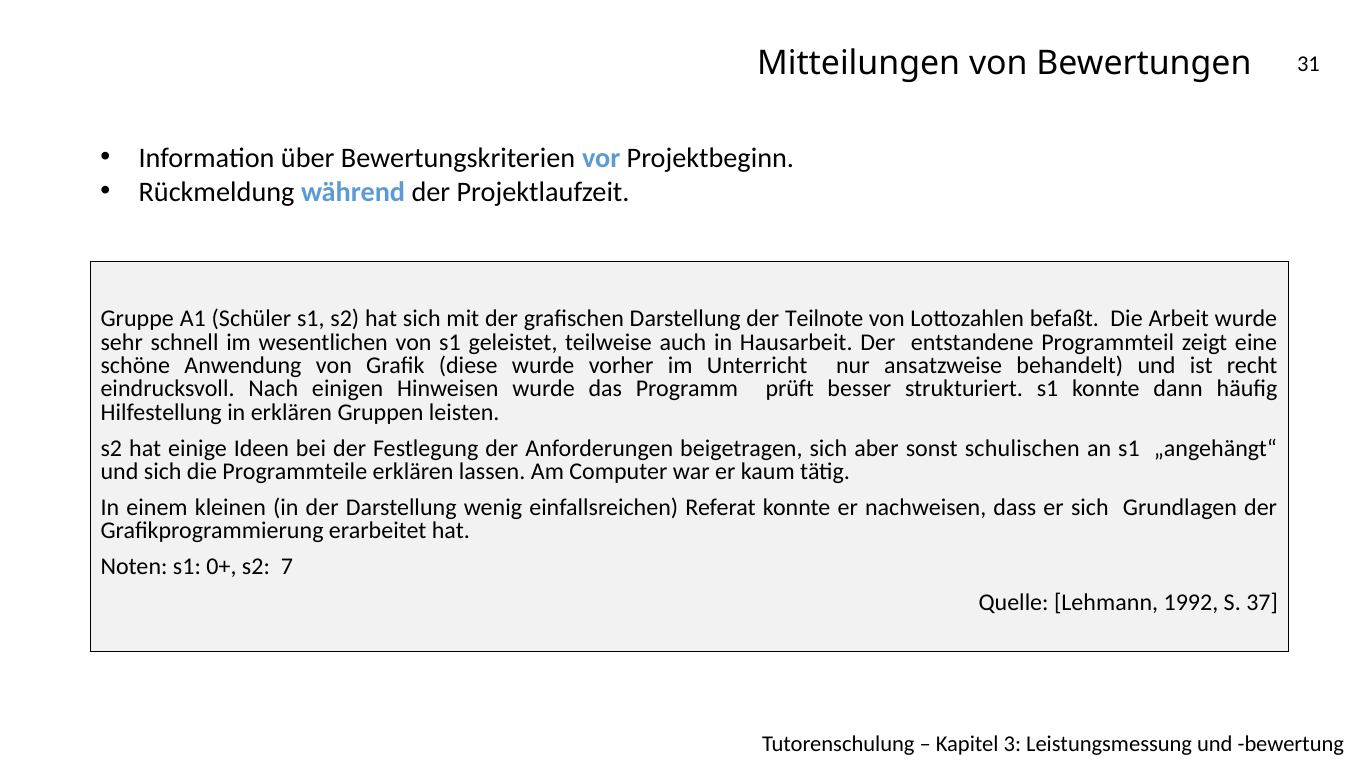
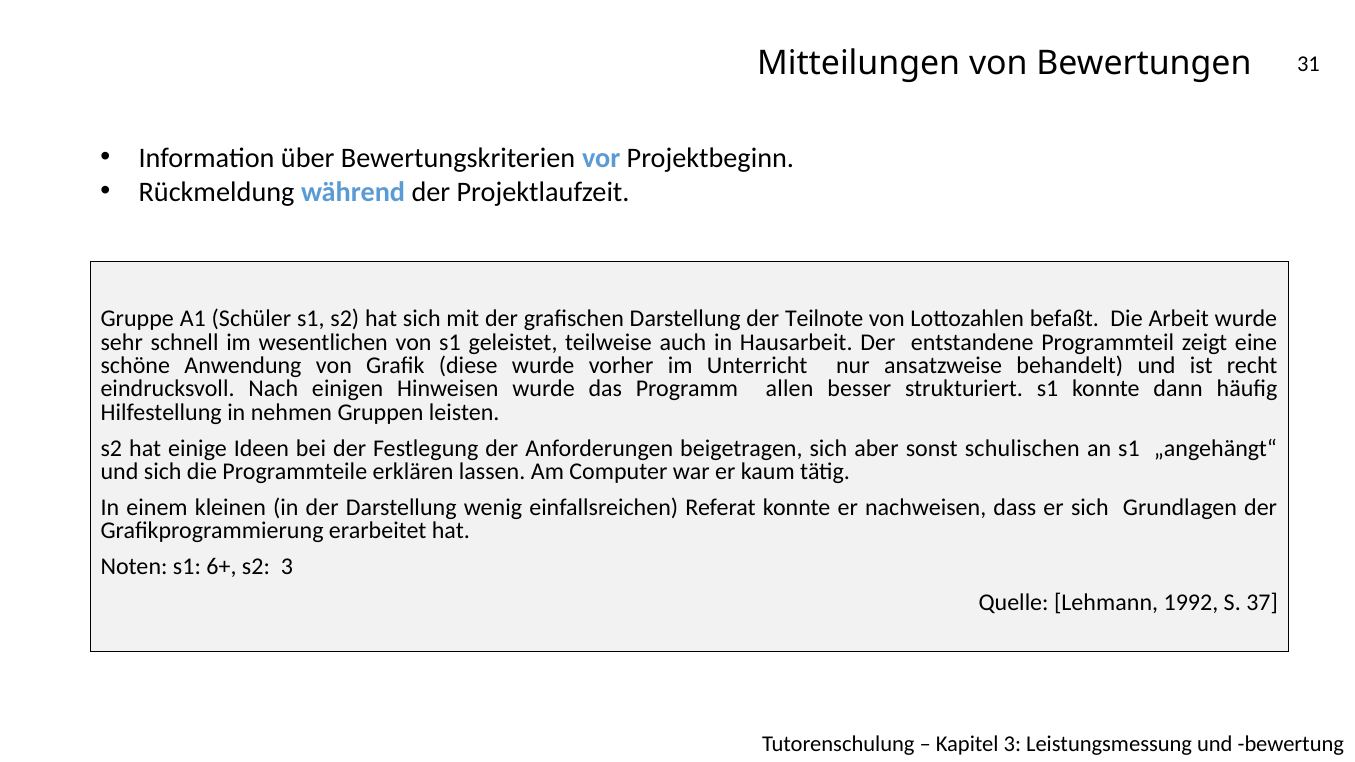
prüft: prüft -> allen
in erklären: erklären -> nehmen
0+: 0+ -> 6+
s2 7: 7 -> 3
